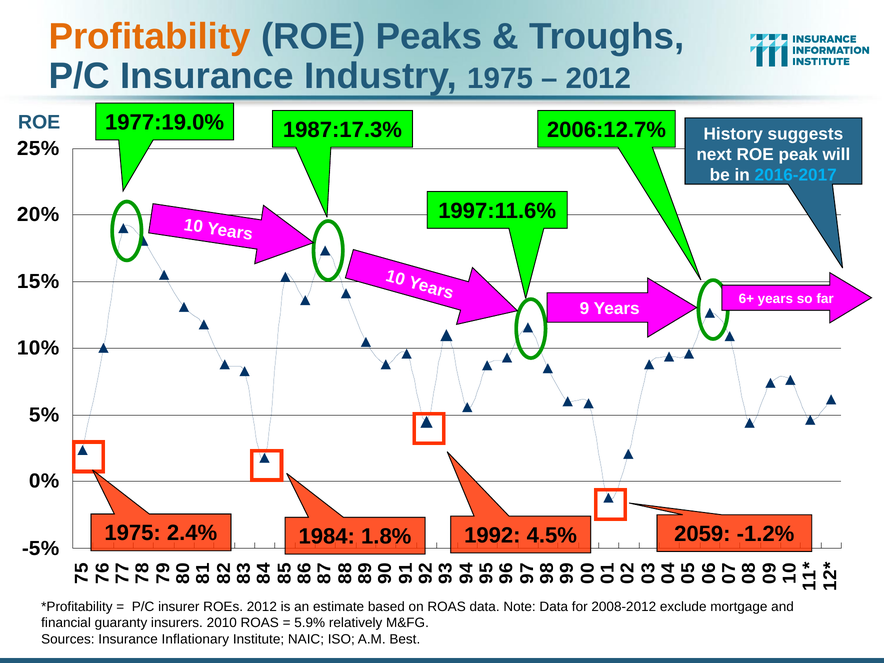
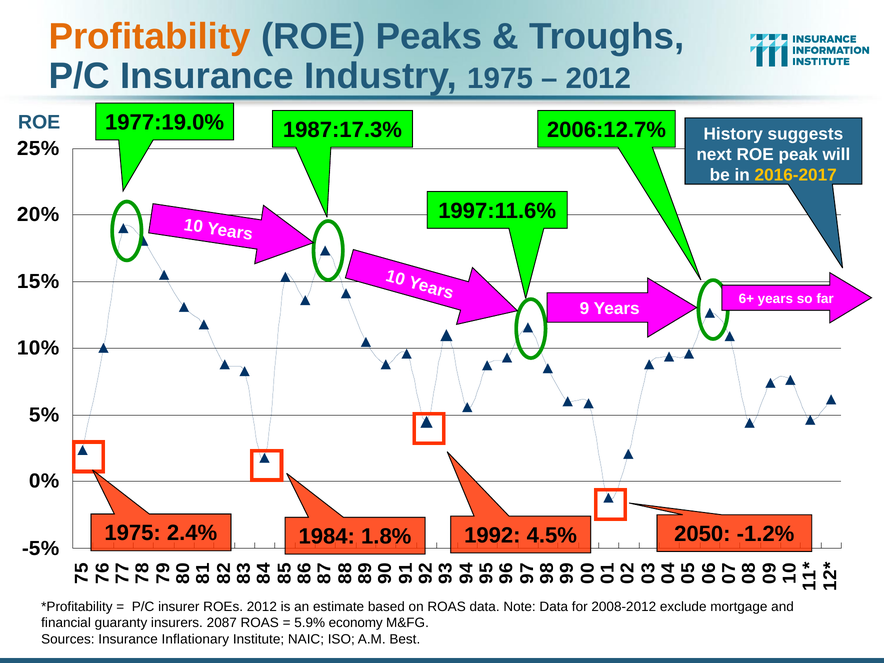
2016-2017 colour: light blue -> yellow
2059: 2059 -> 2050
2010: 2010 -> 2087
relatively: relatively -> economy
